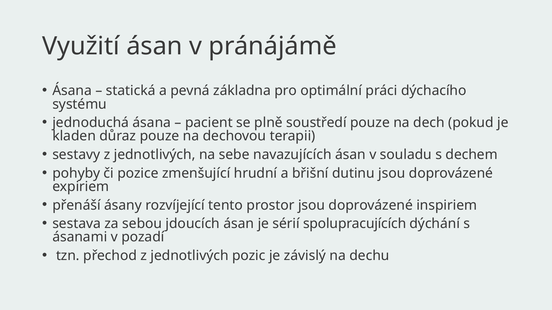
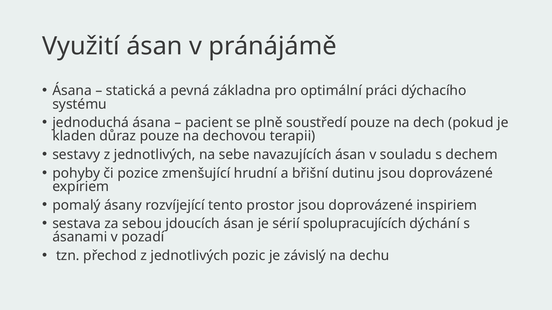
přenáší: přenáší -> pomalý
